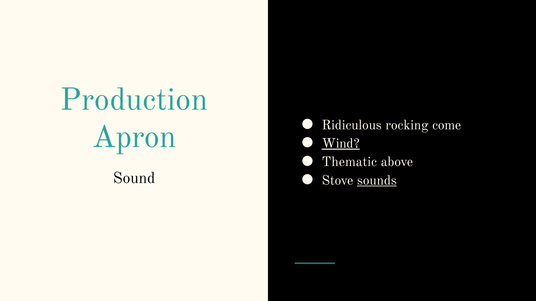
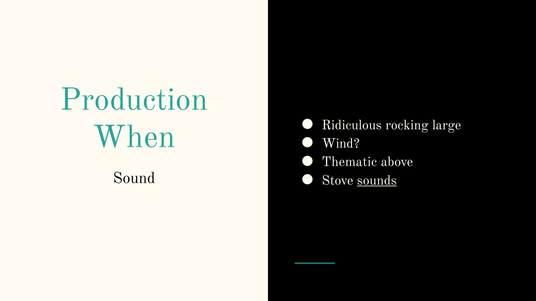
come: come -> large
Apron: Apron -> When
Wind underline: present -> none
